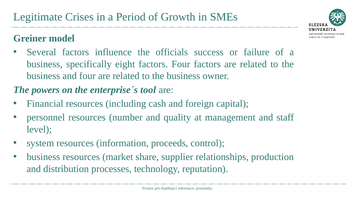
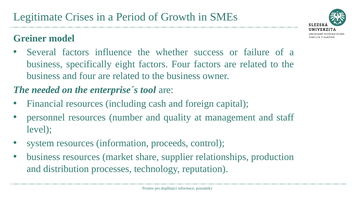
officials: officials -> whether
powers: powers -> needed
